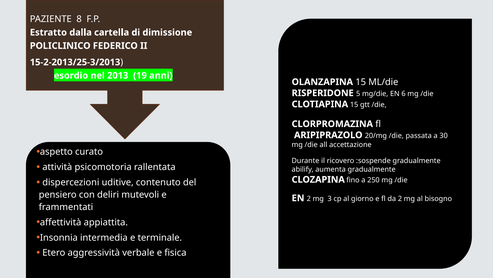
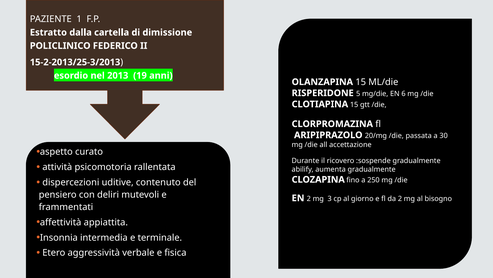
8: 8 -> 1
